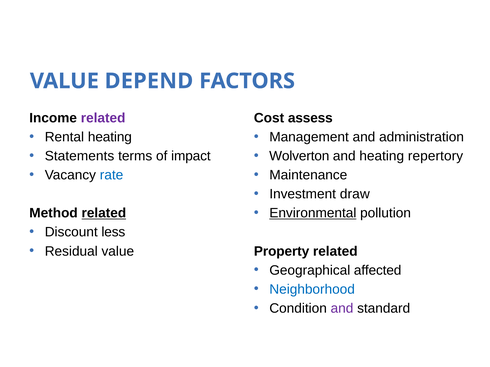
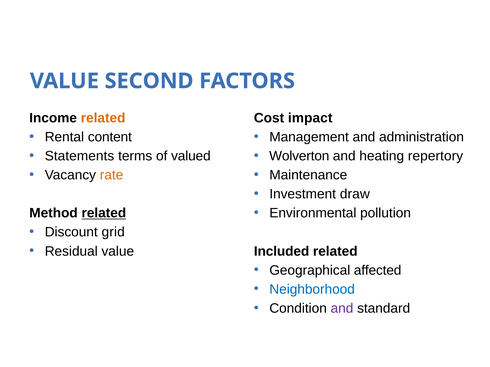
DEPEND: DEPEND -> SECOND
related at (103, 118) colour: purple -> orange
assess: assess -> impact
Rental heating: heating -> content
impact: impact -> valued
rate colour: blue -> orange
Environmental underline: present -> none
less: less -> grid
Property: Property -> Included
